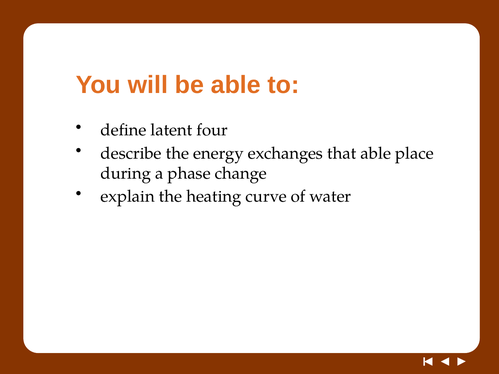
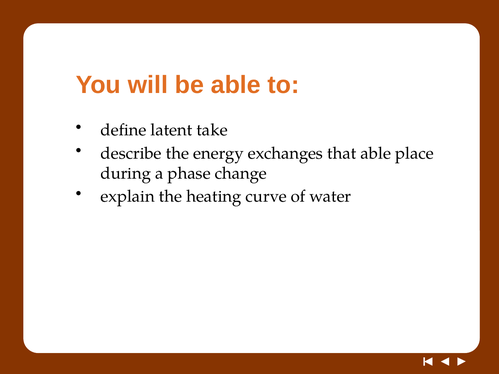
four: four -> take
